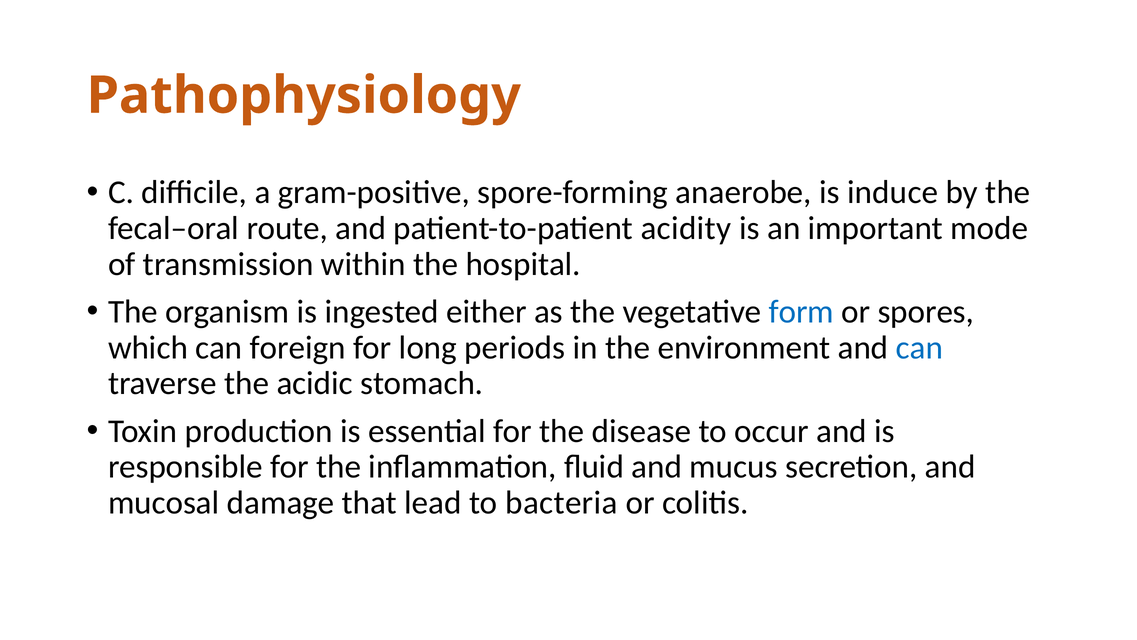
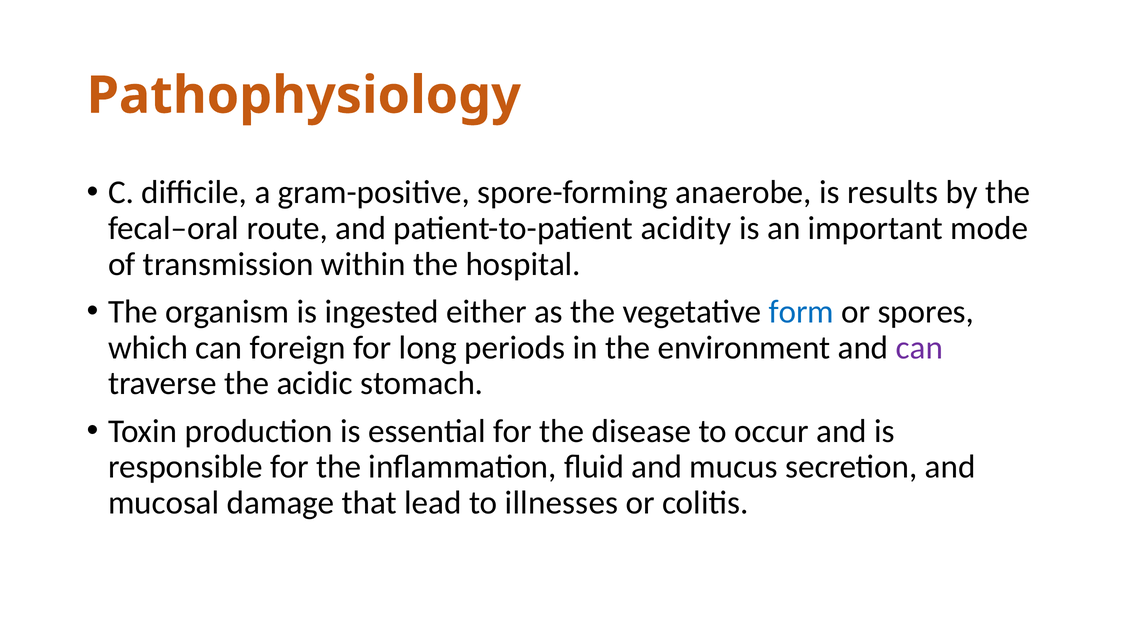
induce: induce -> results
can at (919, 347) colour: blue -> purple
bacteria: bacteria -> illnesses
